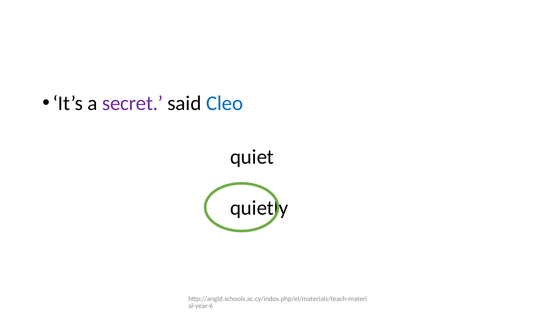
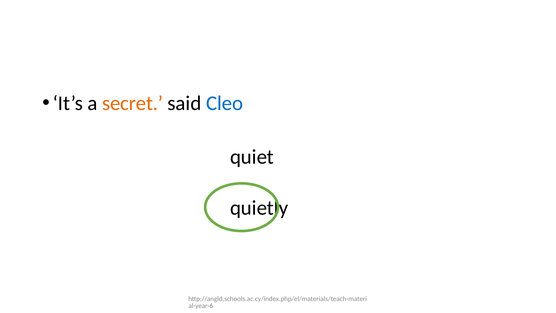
secret colour: purple -> orange
